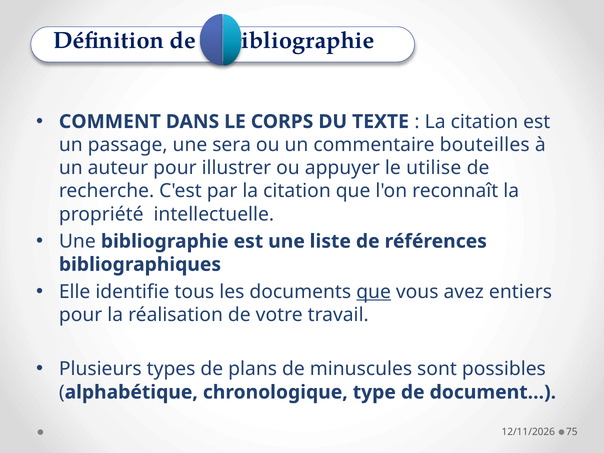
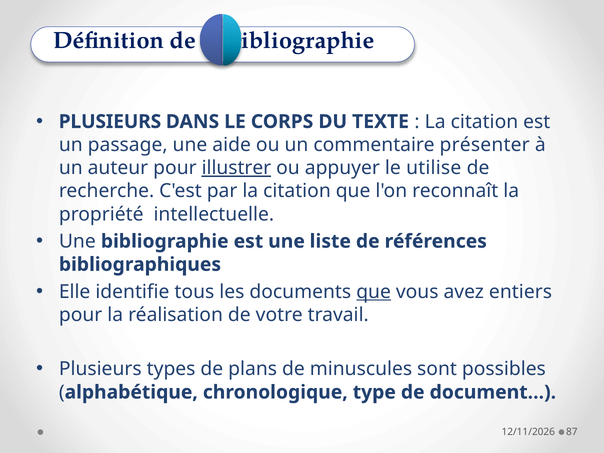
COMMENT at (110, 122): COMMENT -> PLUSIEURS
sera: sera -> aide
bouteilles: bouteilles -> présenter
illustrer underline: none -> present
75: 75 -> 87
